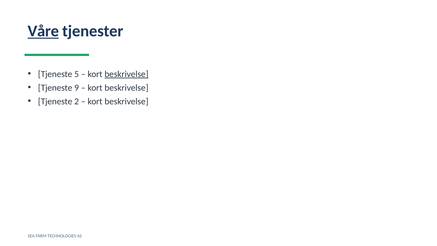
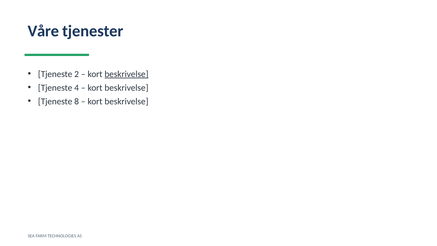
Våre underline: present -> none
5: 5 -> 2
9: 9 -> 4
2: 2 -> 8
